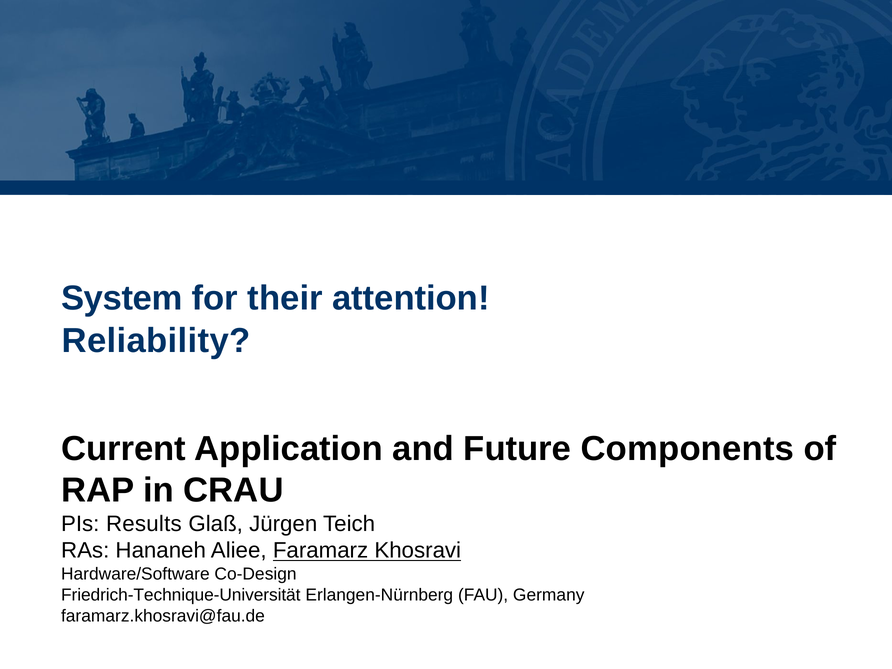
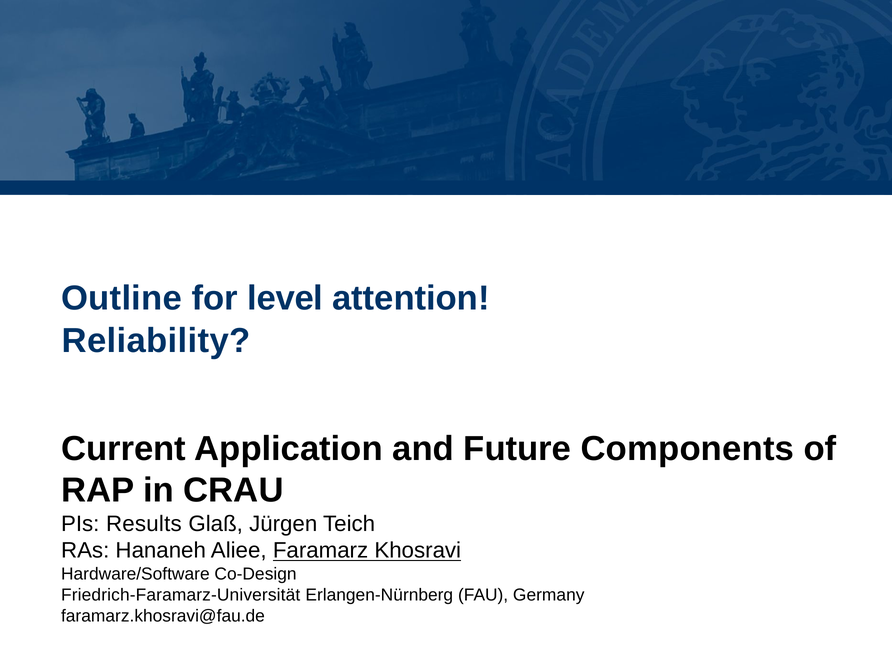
System: System -> Outline
their: their -> level
Friedrich-Technique-Universität: Friedrich-Technique-Universität -> Friedrich-Faramarz-Universität
